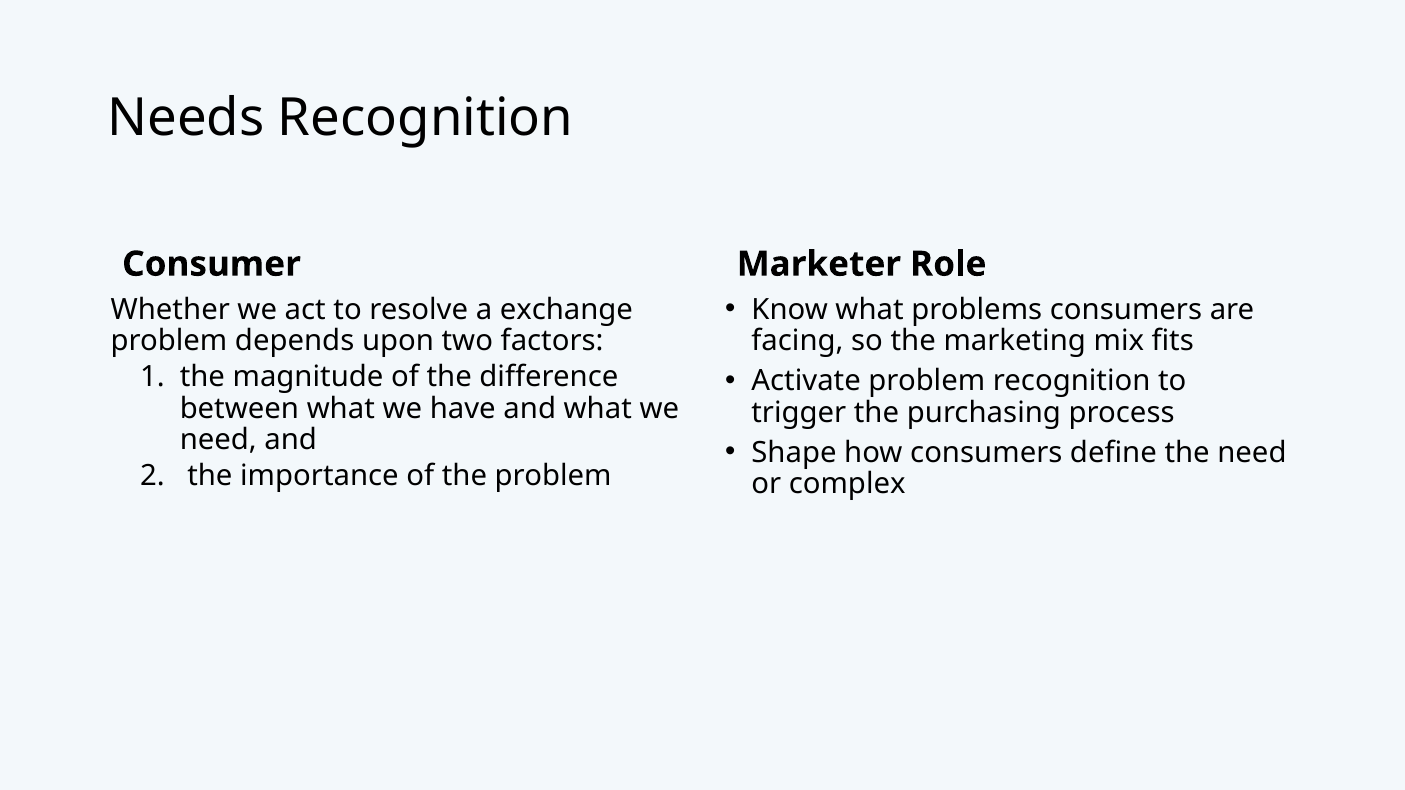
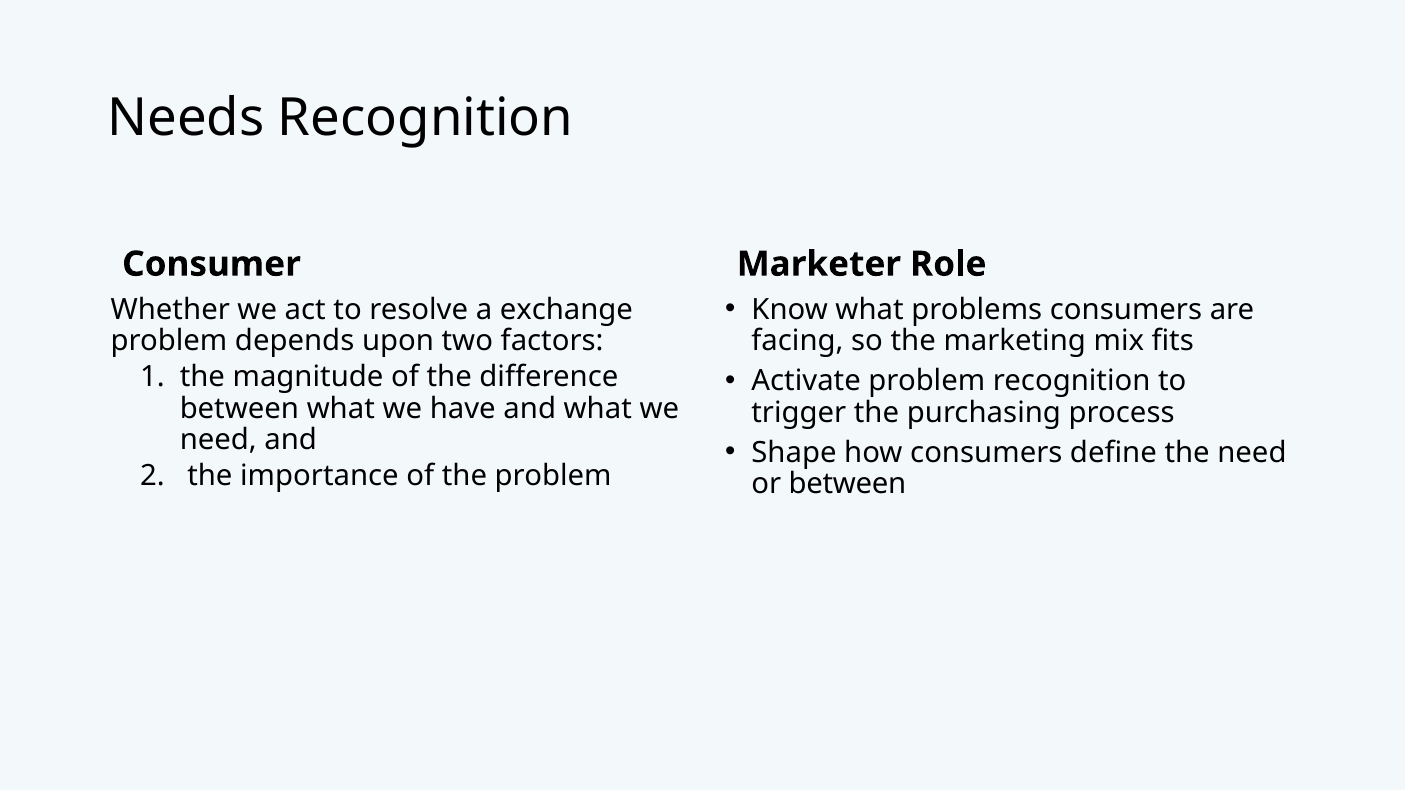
or complex: complex -> between
